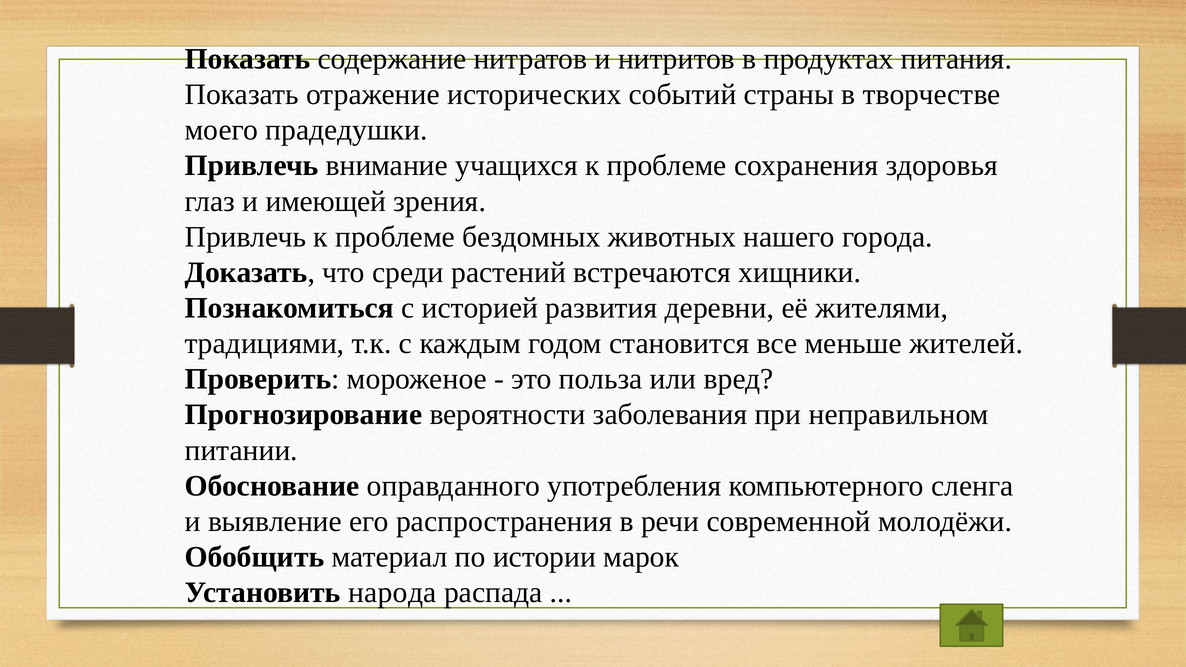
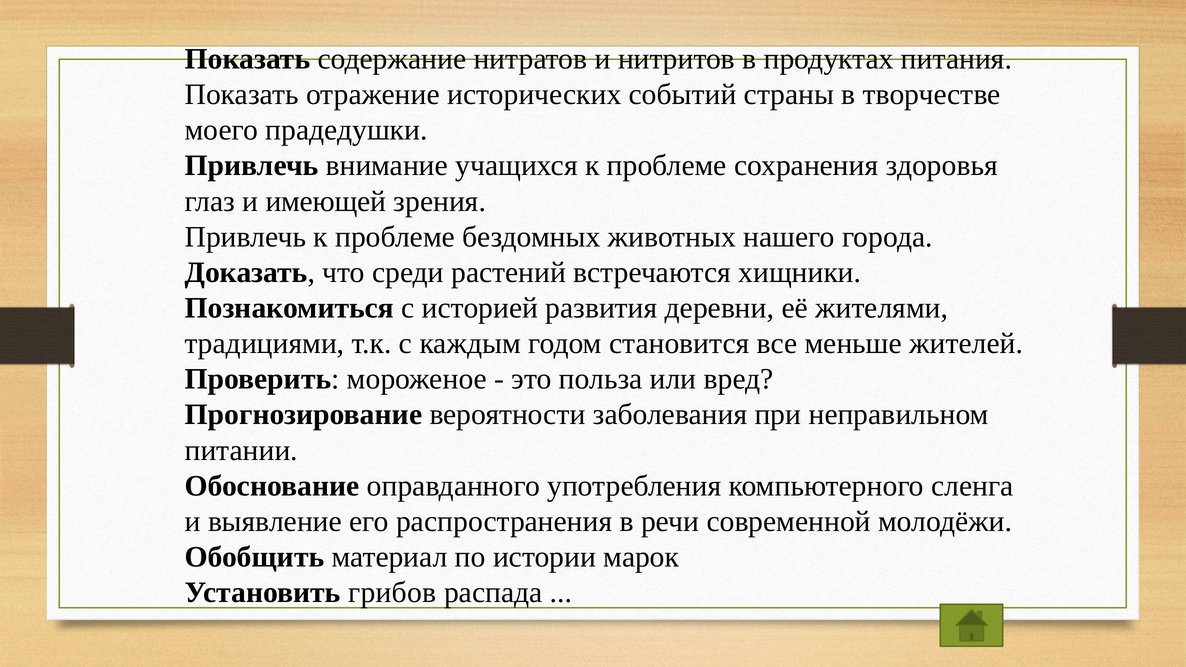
народа: народа -> грибов
